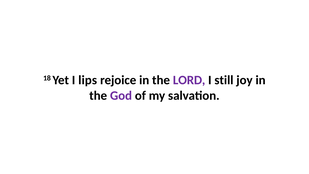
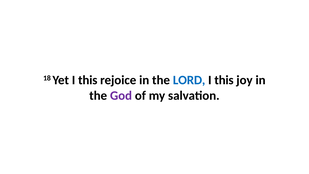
Yet I lips: lips -> this
LORD colour: purple -> blue
still at (224, 80): still -> this
